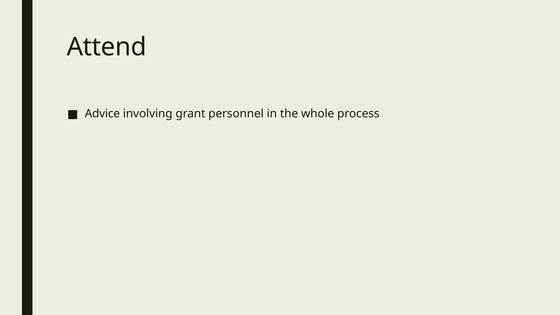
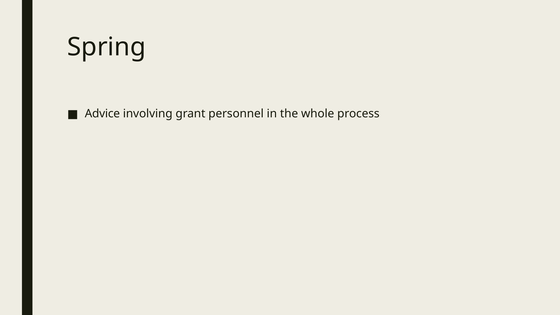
Attend: Attend -> Spring
